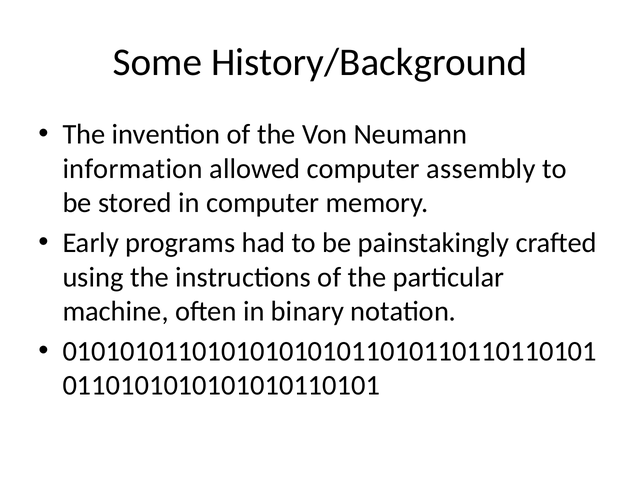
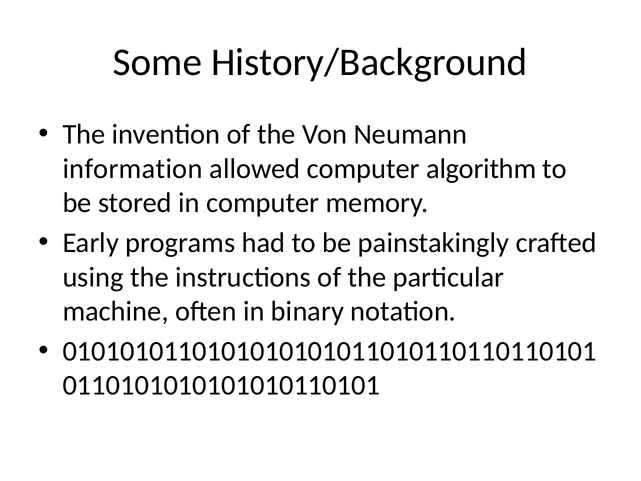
assembly: assembly -> algorithm
